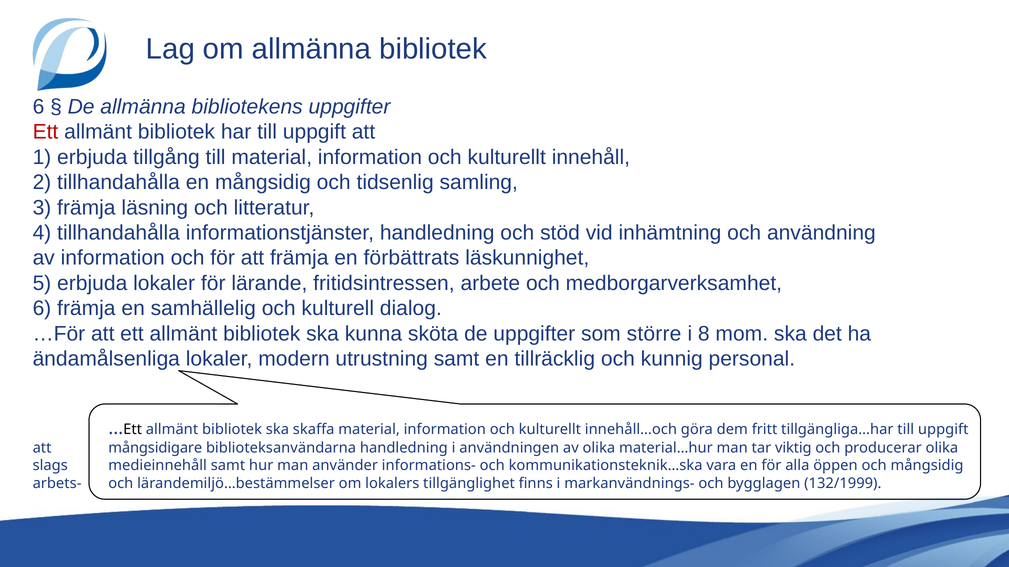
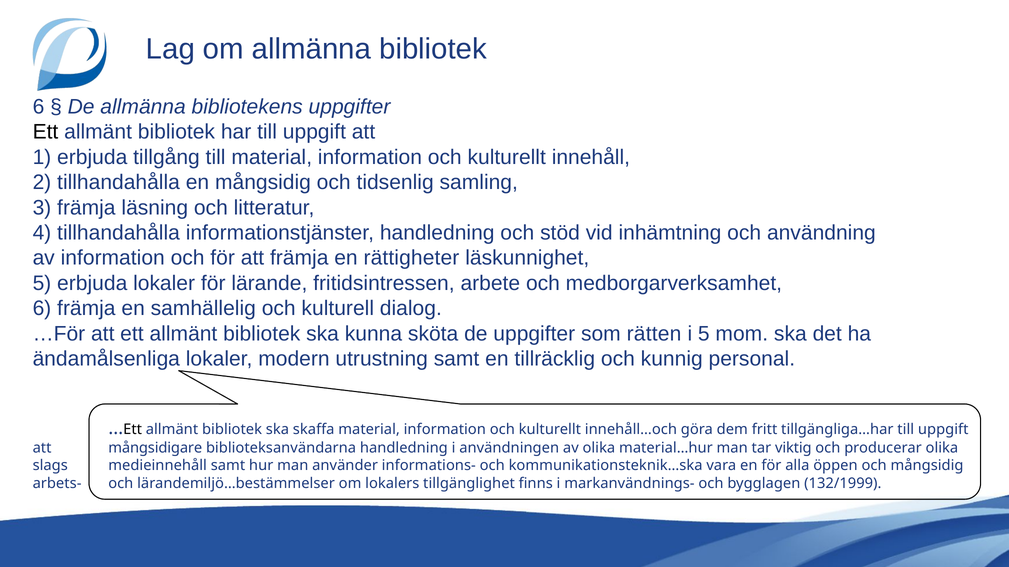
Ett at (45, 132) colour: red -> black
förbättrats: förbättrats -> rättigheter
större: större -> rätten
i 8: 8 -> 5
